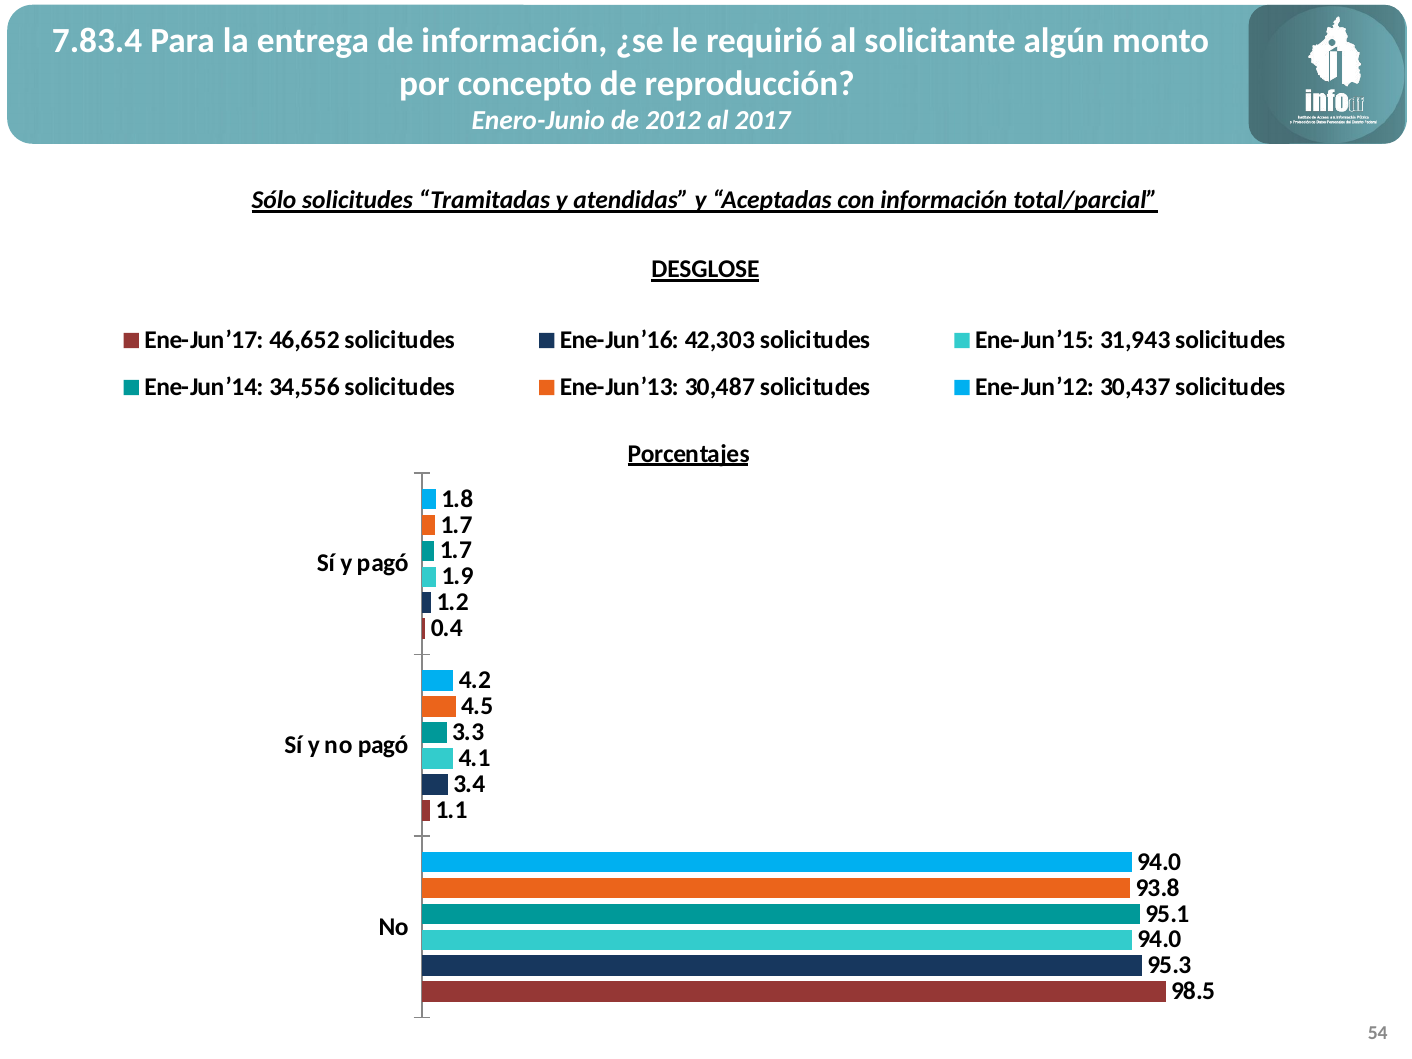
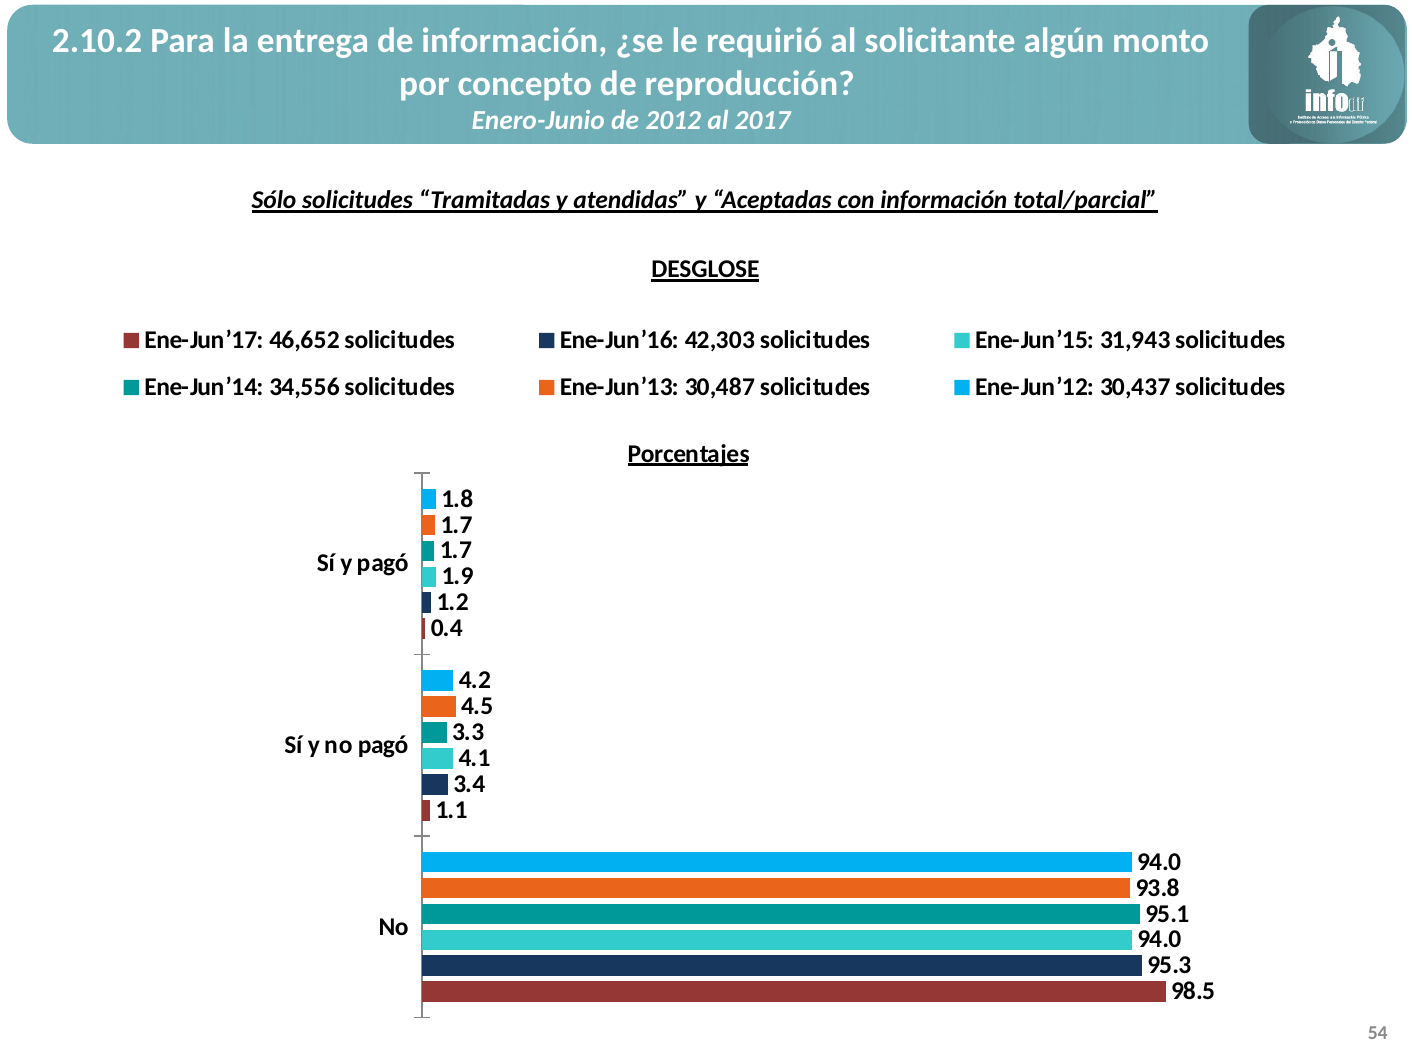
7.83.4: 7.83.4 -> 2.10.2
